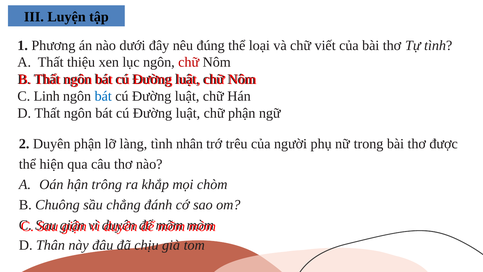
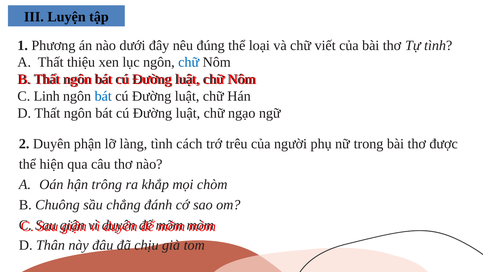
chữ at (189, 62) colour: red -> blue
chữ phận: phận -> ngạo
nhân: nhân -> cách
